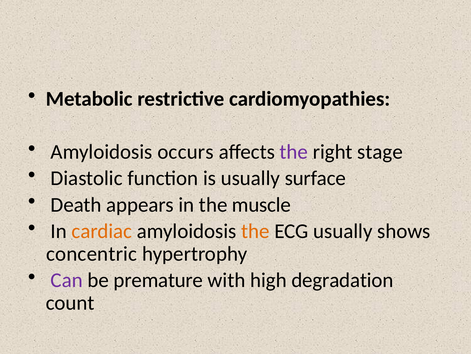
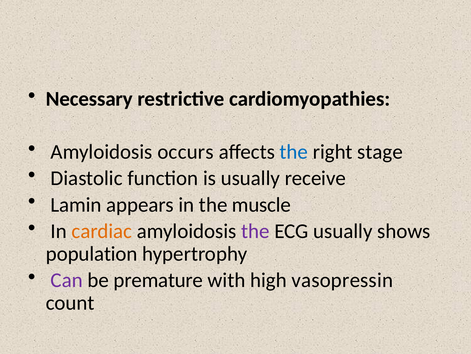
Metabolic: Metabolic -> Necessary
the at (294, 152) colour: purple -> blue
surface: surface -> receive
Death: Death -> Lamin
the at (255, 231) colour: orange -> purple
concentric: concentric -> population
degradation: degradation -> vasopressin
